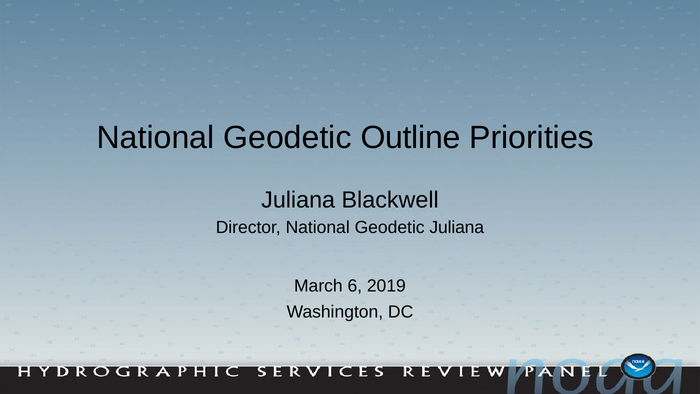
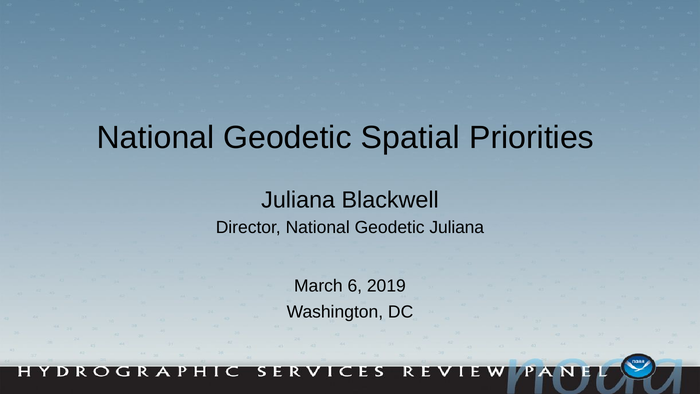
Outline: Outline -> Spatial
